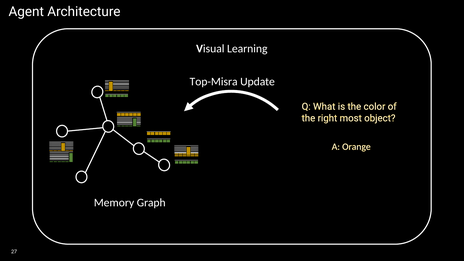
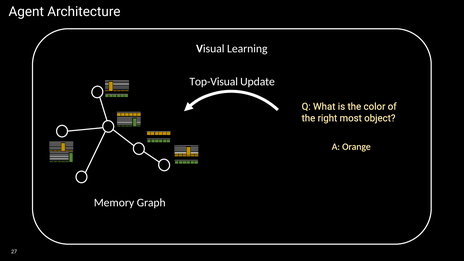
Top-Misra: Top-Misra -> Top-Visual
